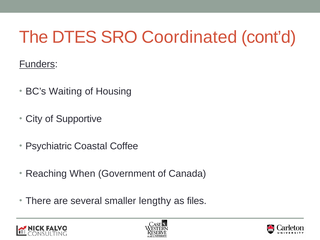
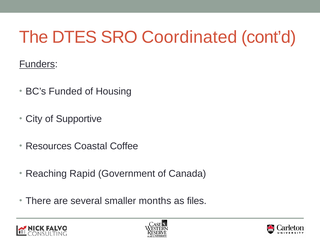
Waiting: Waiting -> Funded
Psychiatric: Psychiatric -> Resources
When: When -> Rapid
lengthy: lengthy -> months
